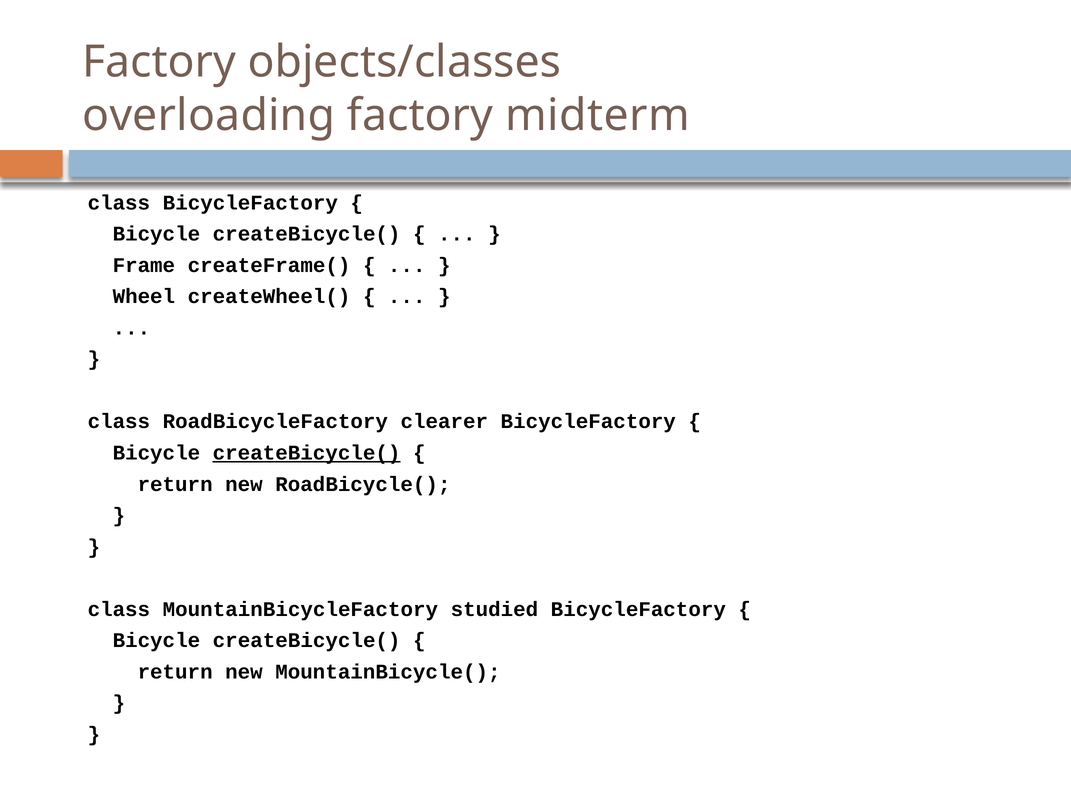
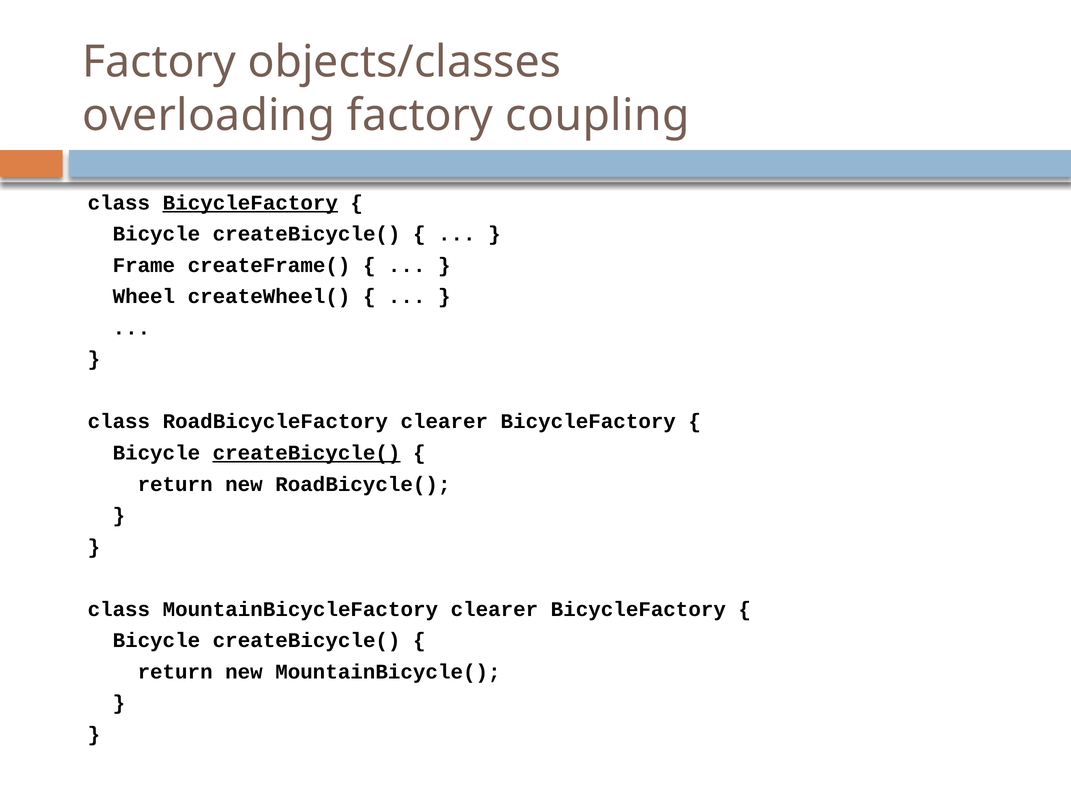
midterm: midterm -> coupling
BicycleFactory at (250, 202) underline: none -> present
MountainBicycleFactory studied: studied -> clearer
